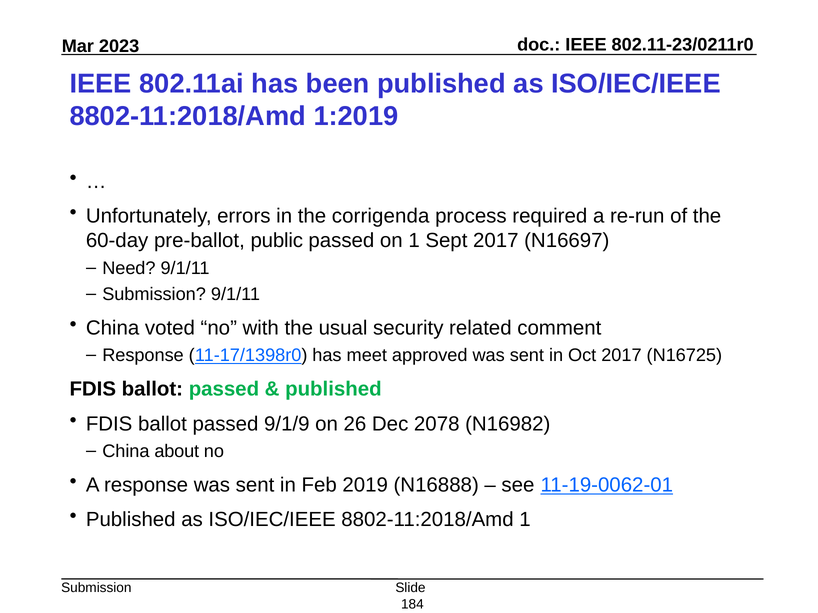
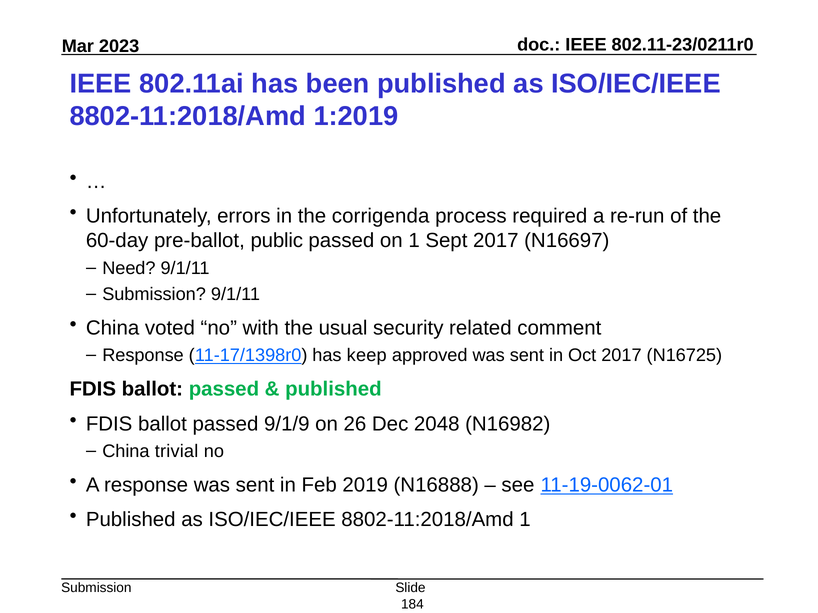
meet: meet -> keep
2078: 2078 -> 2048
about: about -> trivial
